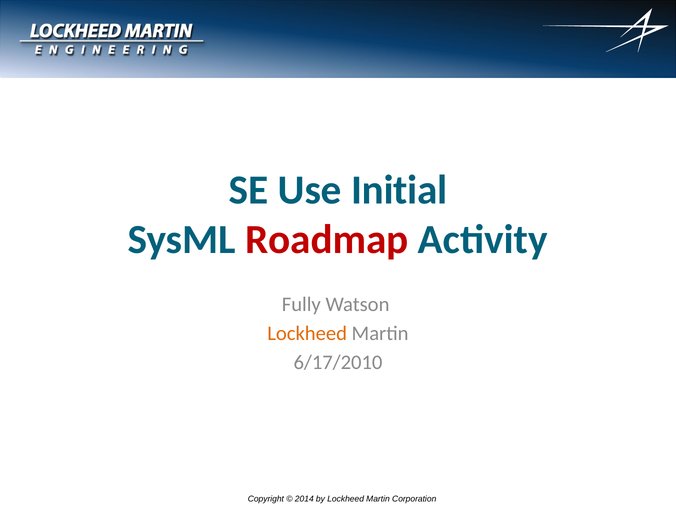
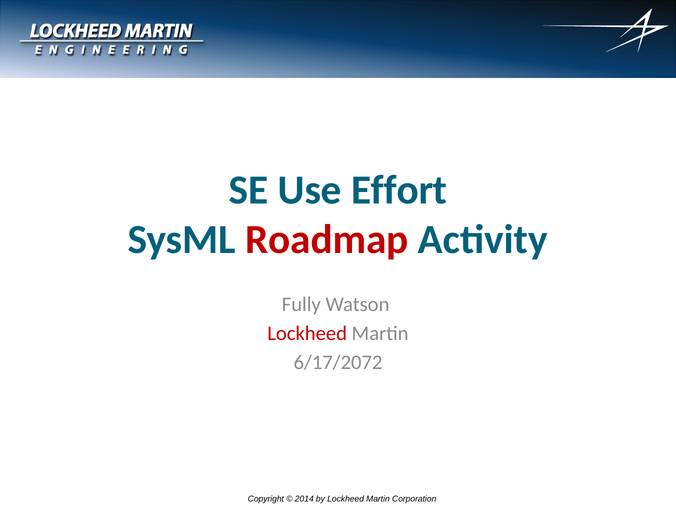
Initial: Initial -> Effort
Lockheed at (307, 333) colour: orange -> red
6/17/2010: 6/17/2010 -> 6/17/2072
